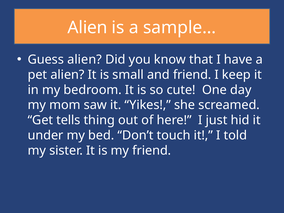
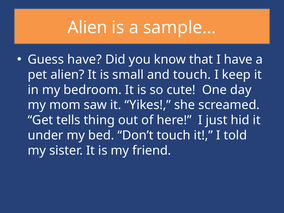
Guess alien: alien -> have
and friend: friend -> touch
